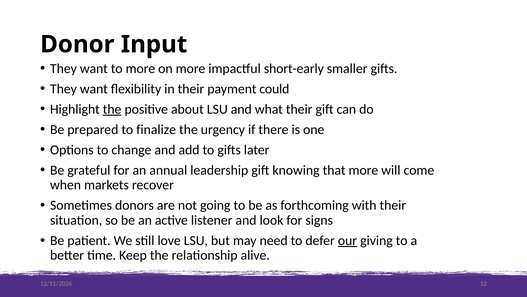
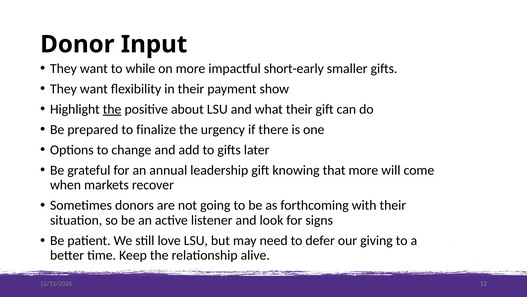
to more: more -> while
could: could -> show
our underline: present -> none
